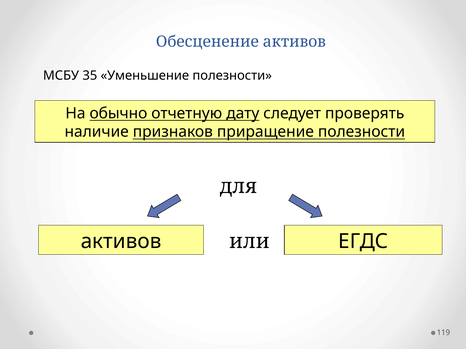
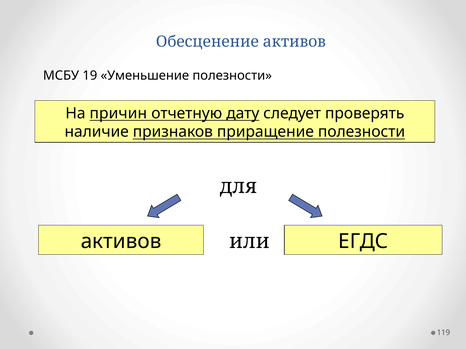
35: 35 -> 19
обычно: обычно -> причин
